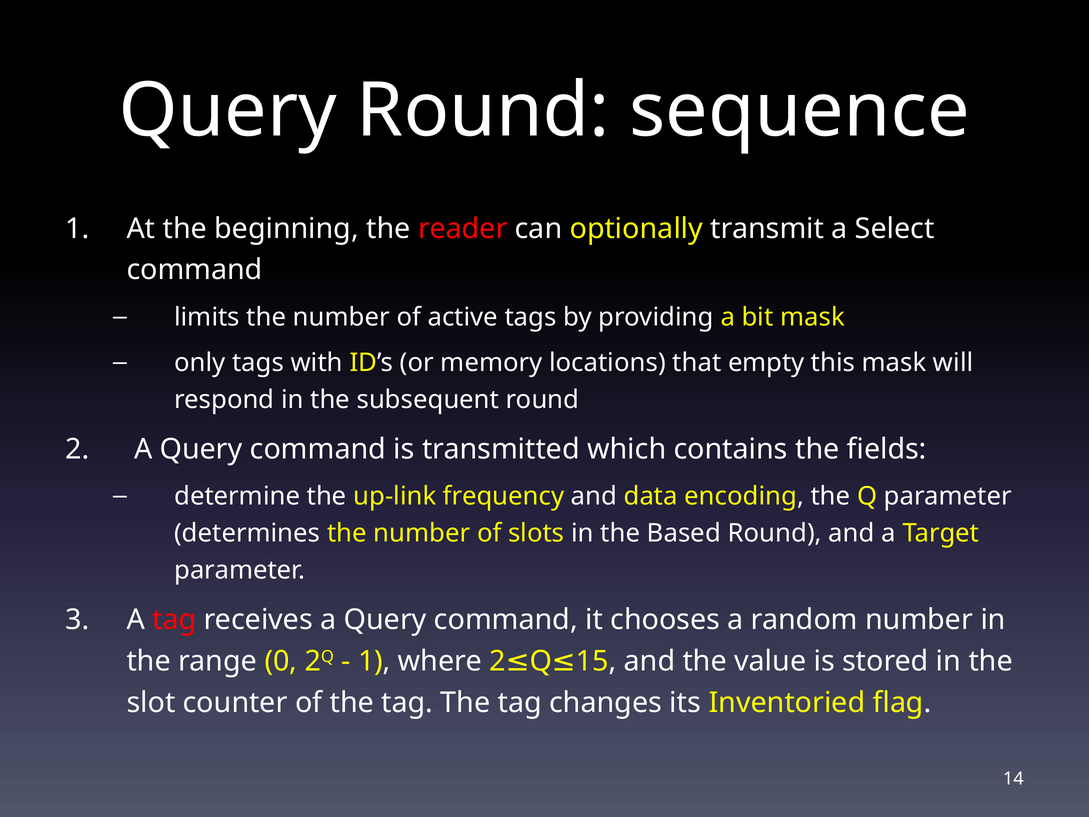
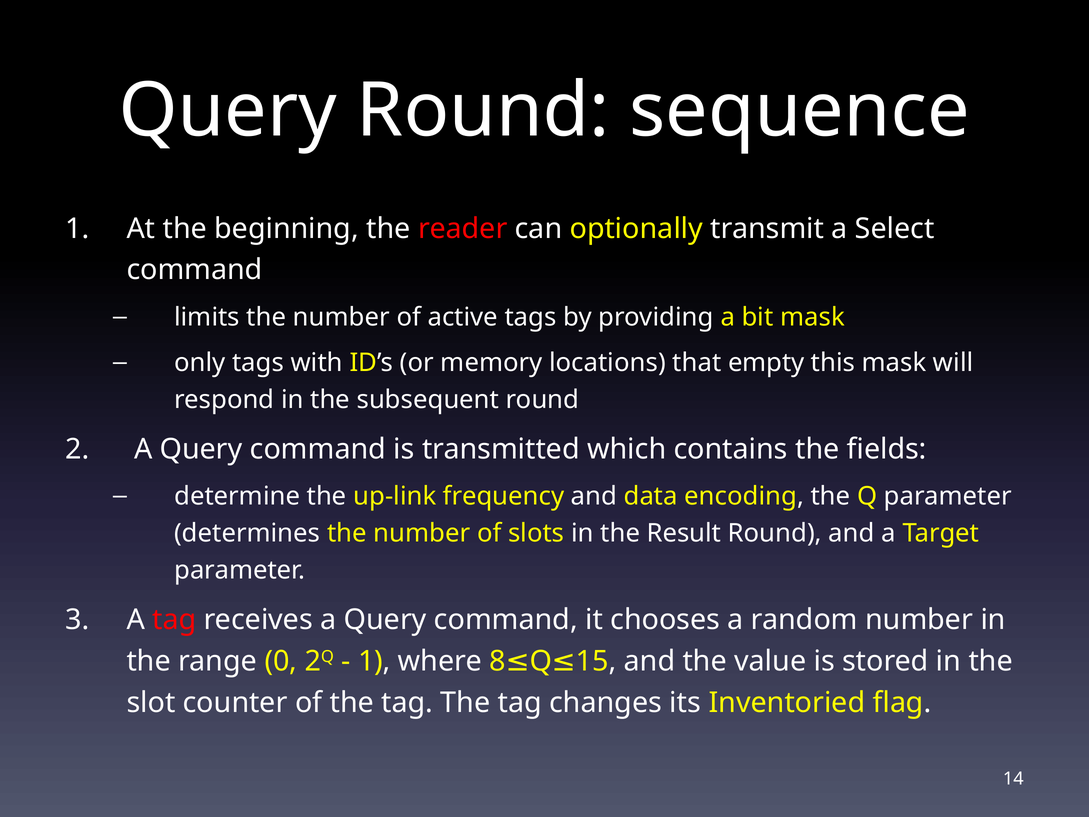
Based: Based -> Result
where 2: 2 -> 8
